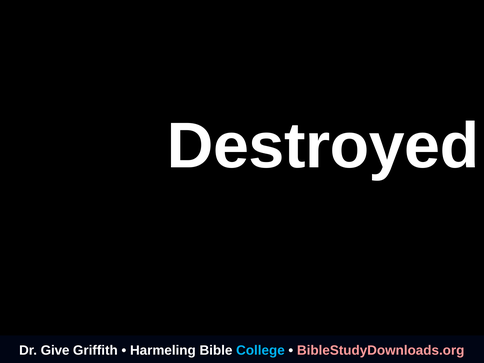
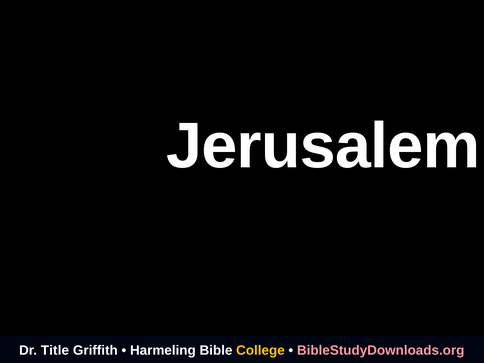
Destroyed: Destroyed -> Jerusalem
Give: Give -> Title
College colour: light blue -> yellow
